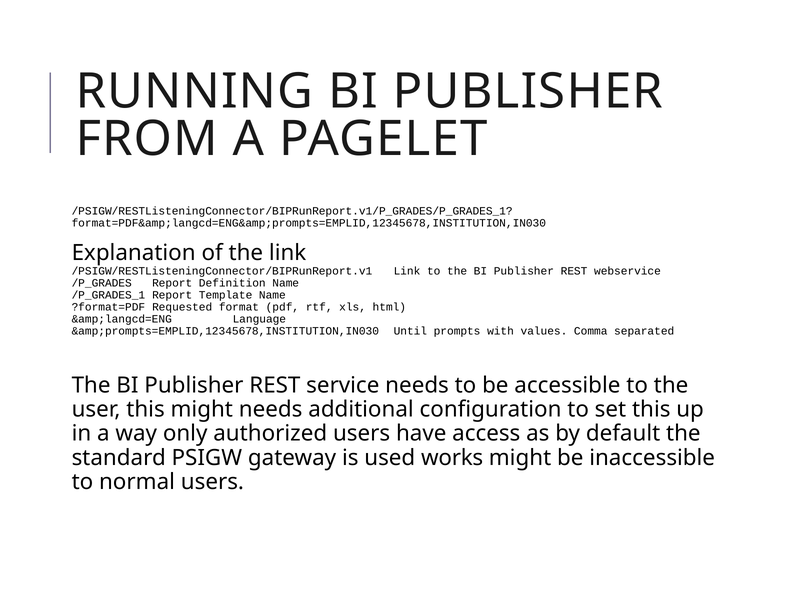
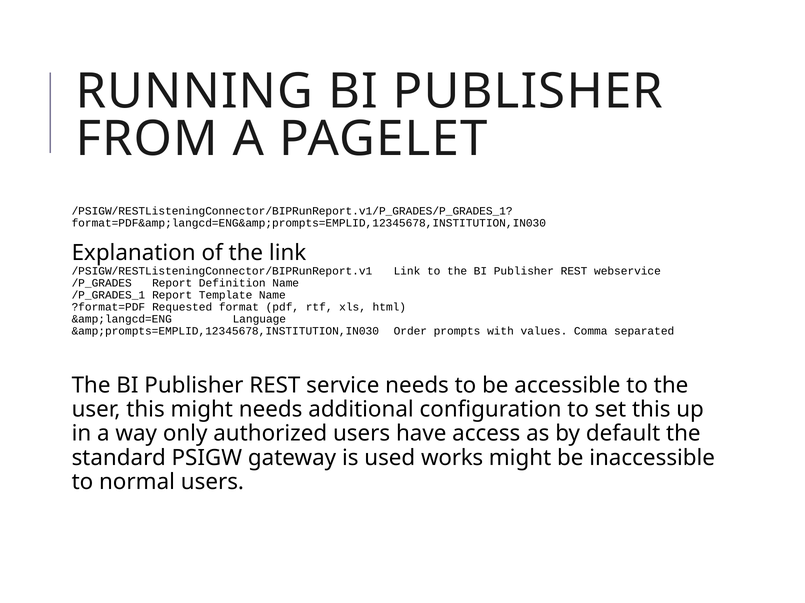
Until: Until -> Order
